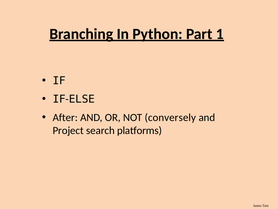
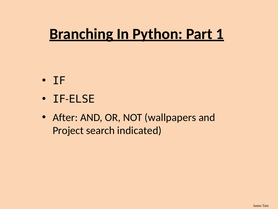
conversely: conversely -> wallpapers
platforms: platforms -> indicated
